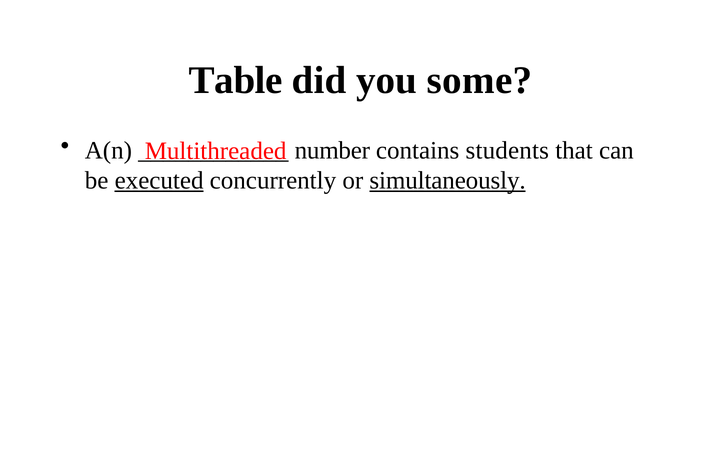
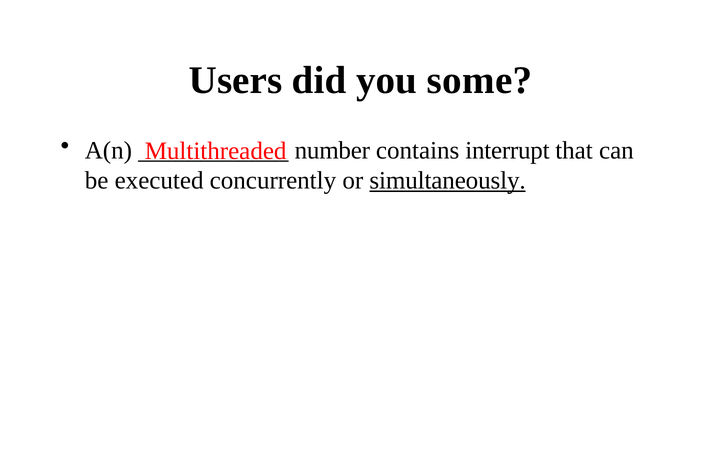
Table: Table -> Users
students: students -> interrupt
executed underline: present -> none
